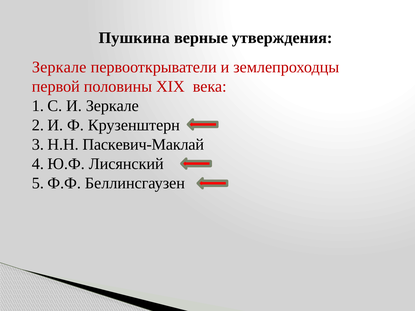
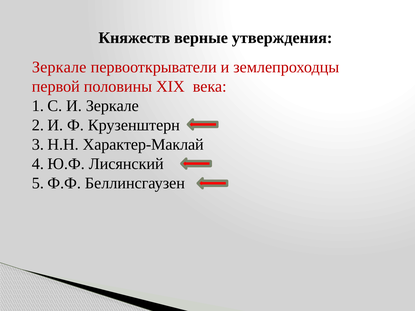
Пушкина: Пушкина -> Княжеств
Паскевич-Маклай: Паскевич-Маклай -> Характер-Маклай
